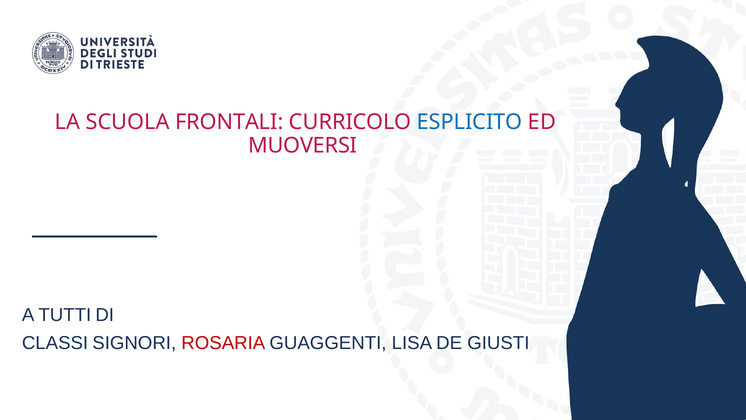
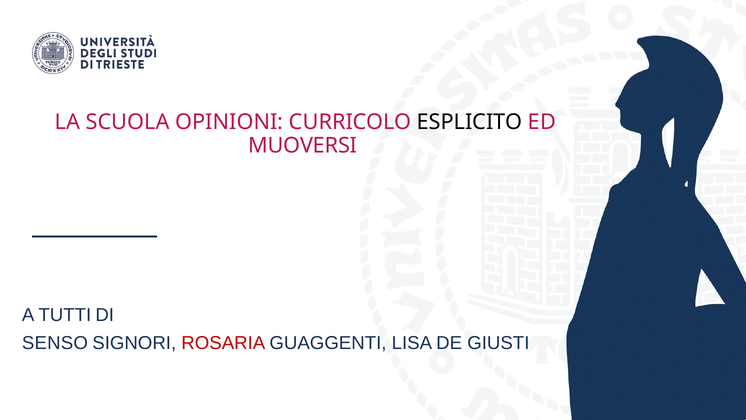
FRONTALI: FRONTALI -> OPINIONI
ESPLICITO colour: blue -> black
CLASSI: CLASSI -> SENSO
